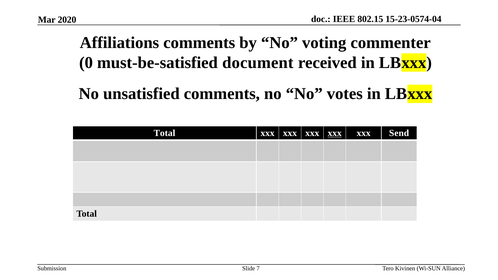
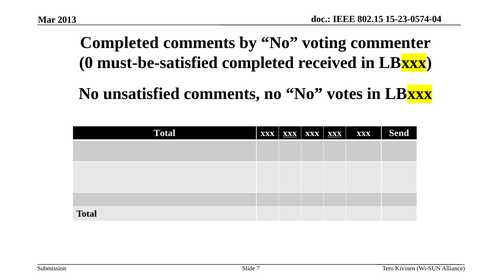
2020: 2020 -> 2013
Affiliations at (119, 43): Affiliations -> Completed
must-be-satisfied document: document -> completed
xxx at (290, 133) underline: none -> present
